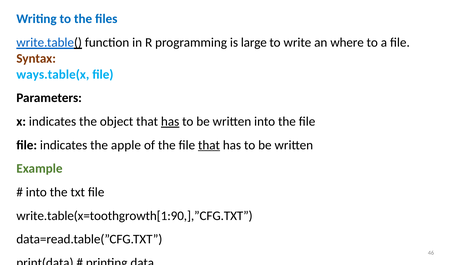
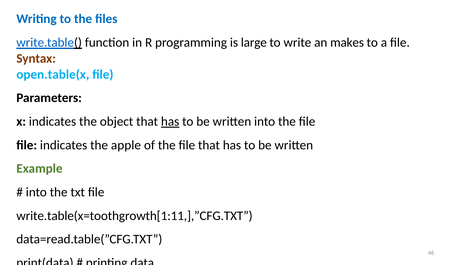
where: where -> makes
ways.table(x: ways.table(x -> open.table(x
that at (209, 145) underline: present -> none
write.table(x=toothgrowth[1:90,],”CFG.TXT: write.table(x=toothgrowth[1:90,],”CFG.TXT -> write.table(x=toothgrowth[1:11,],”CFG.TXT
